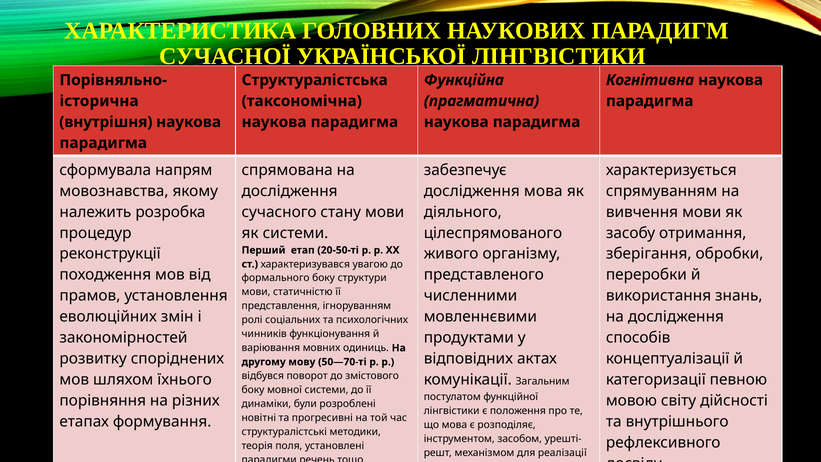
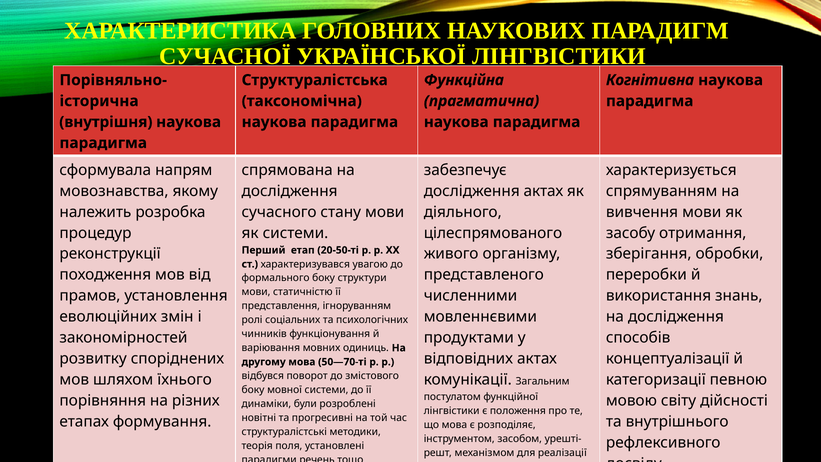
дослідження мова: мова -> актах
другому мову: мову -> мова
